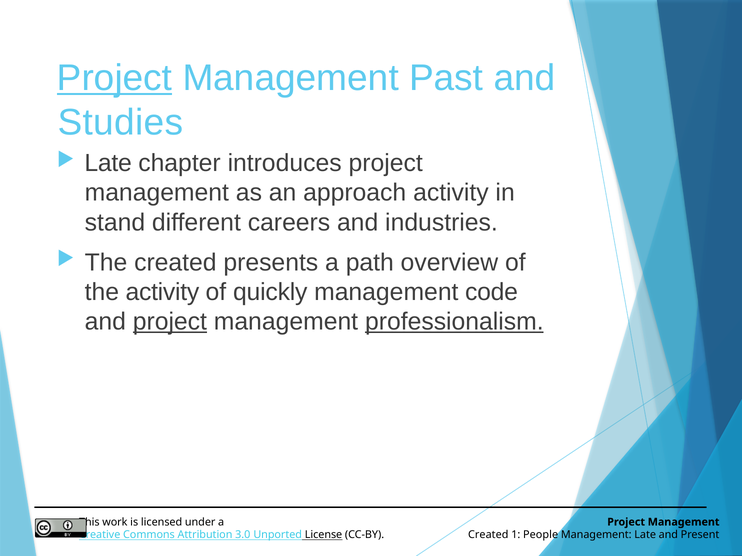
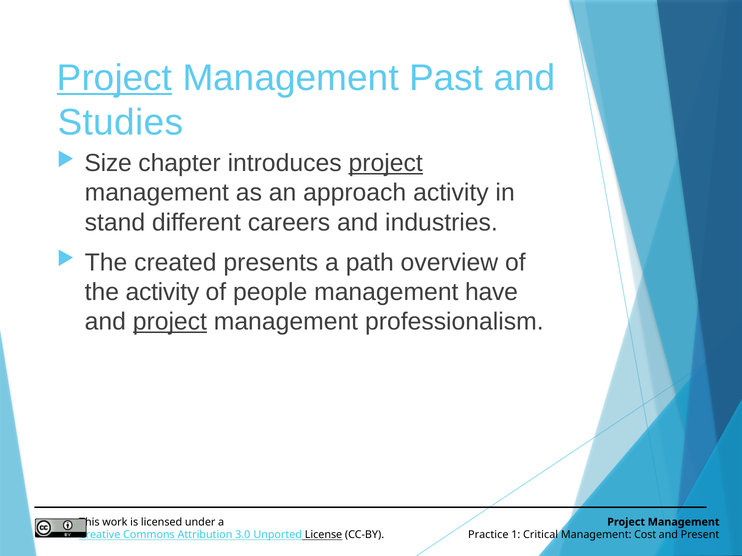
Late at (108, 163): Late -> Size
project at (386, 163) underline: none -> present
quickly: quickly -> people
code: code -> have
professionalism underline: present -> none
Created at (488, 535): Created -> Practice
People: People -> Critical
Management Late: Late -> Cost
